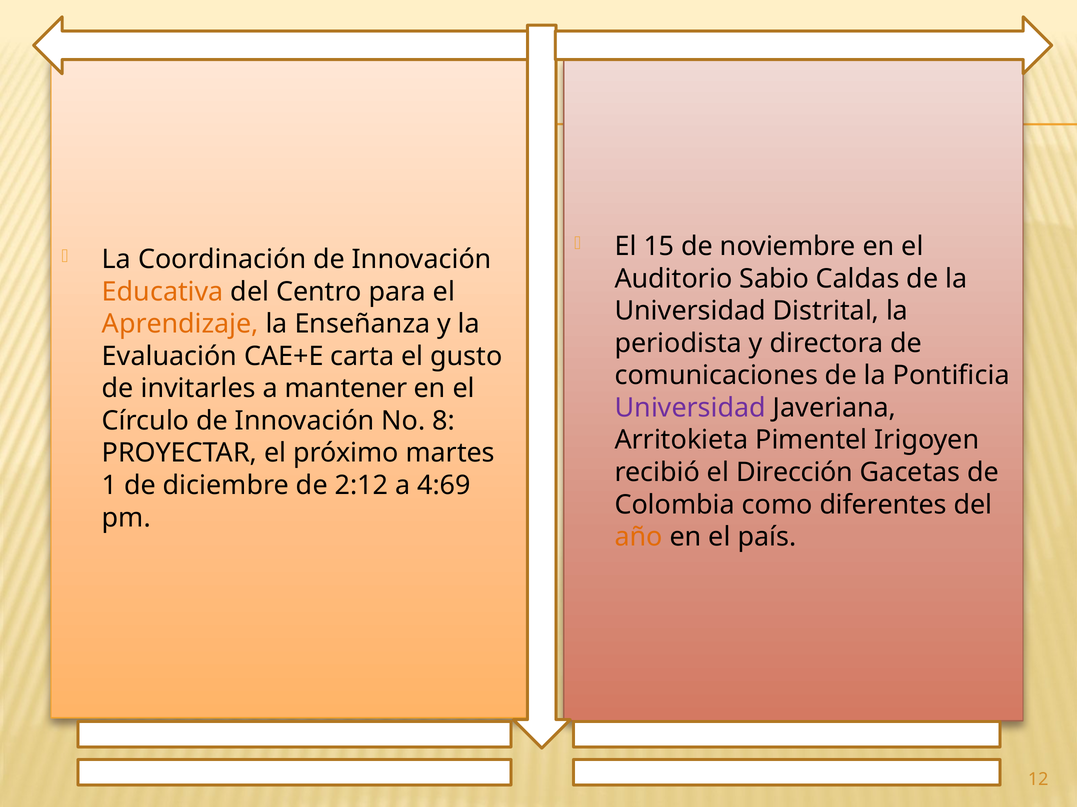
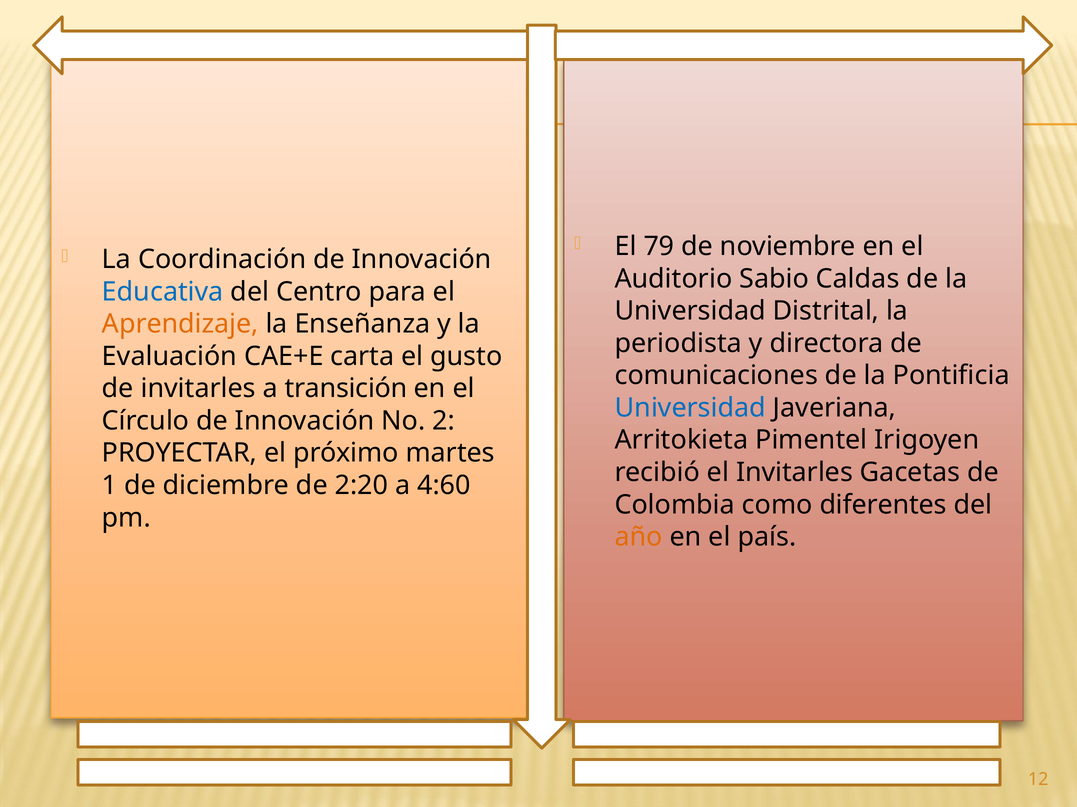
15: 15 -> 79
Educativa colour: orange -> blue
mantener: mantener -> transición
Universidad at (690, 408) colour: purple -> blue
8: 8 -> 2
el Dirección: Dirección -> Invitarles
2:12: 2:12 -> 2:20
4:69: 4:69 -> 4:60
